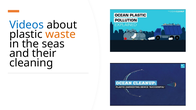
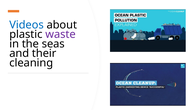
waste colour: orange -> purple
